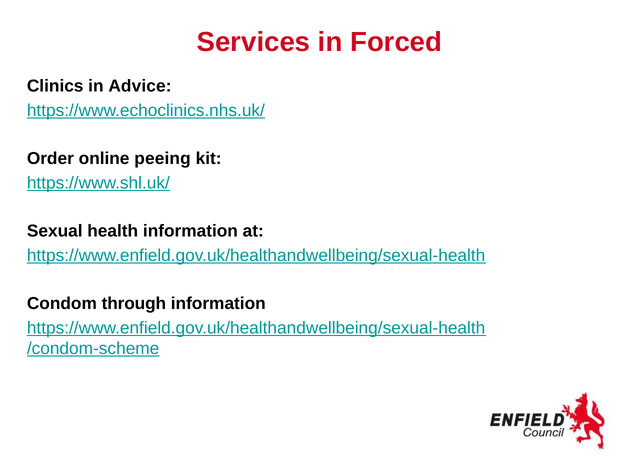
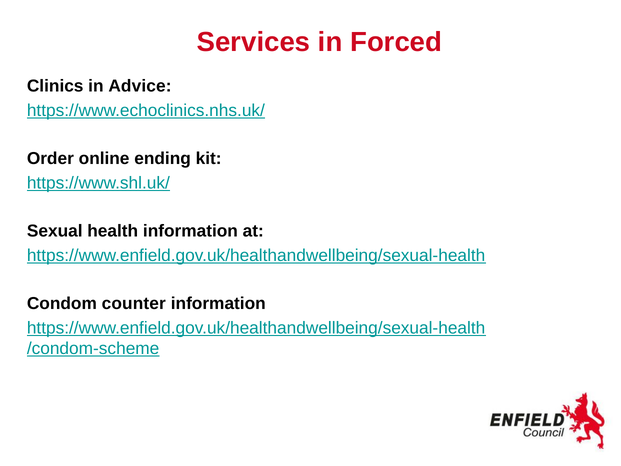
peeing: peeing -> ending
through: through -> counter
